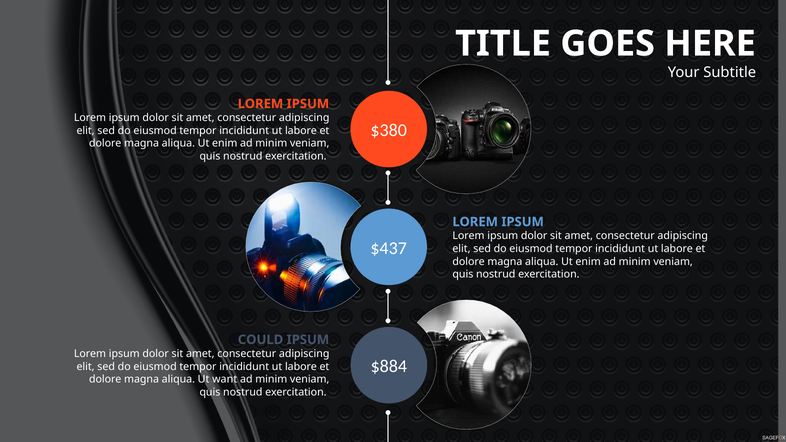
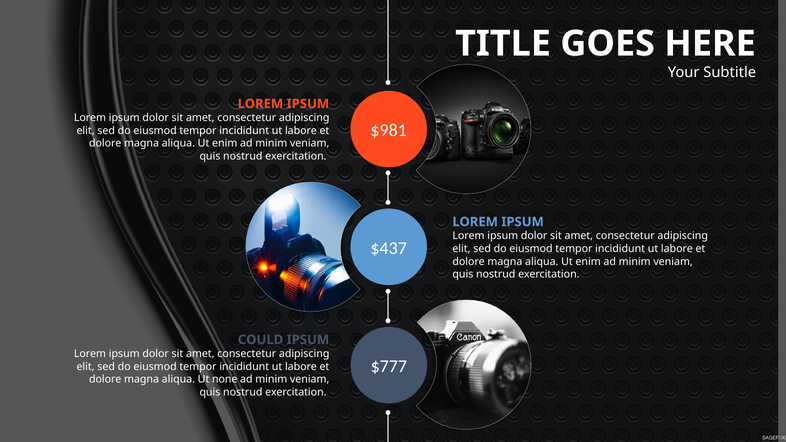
$380: $380 -> $981
$884: $884 -> $777
want: want -> none
